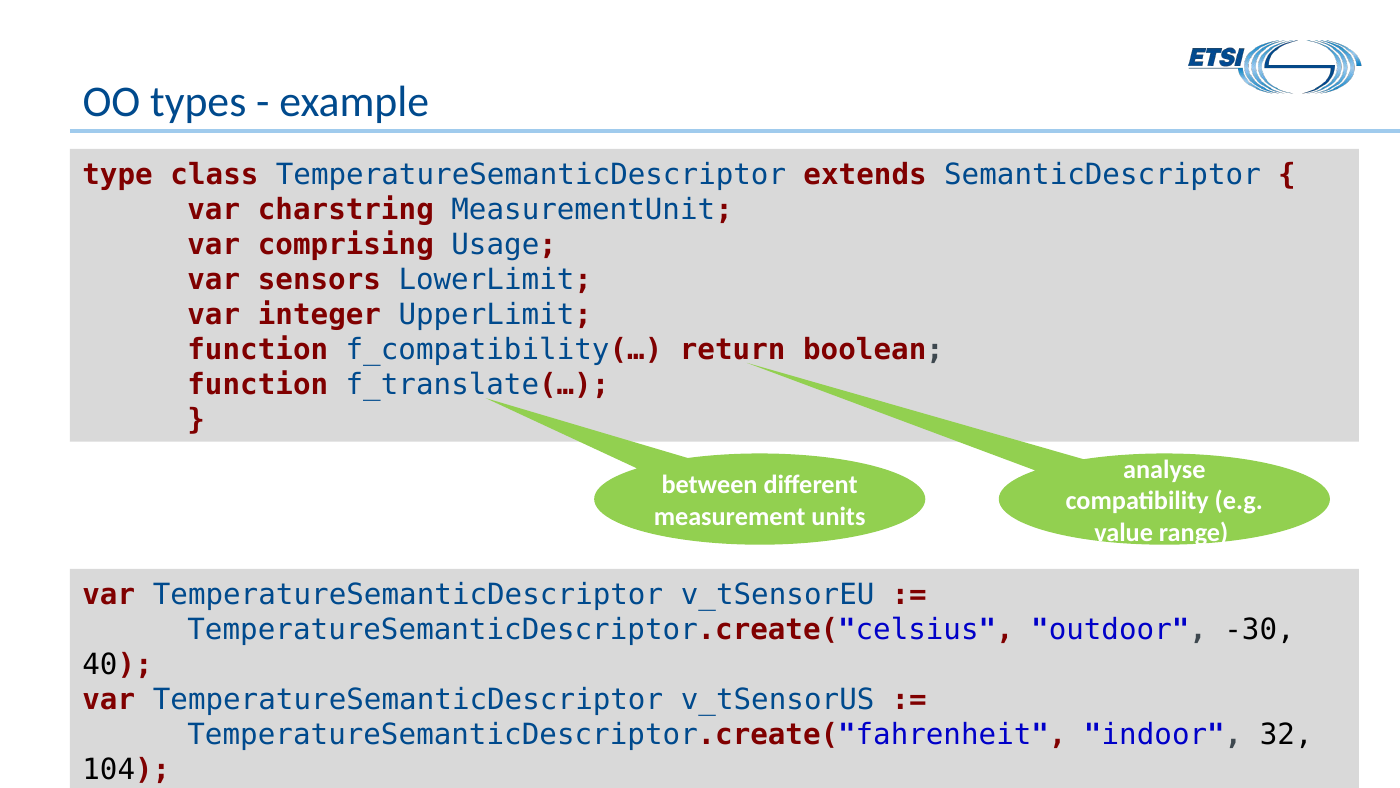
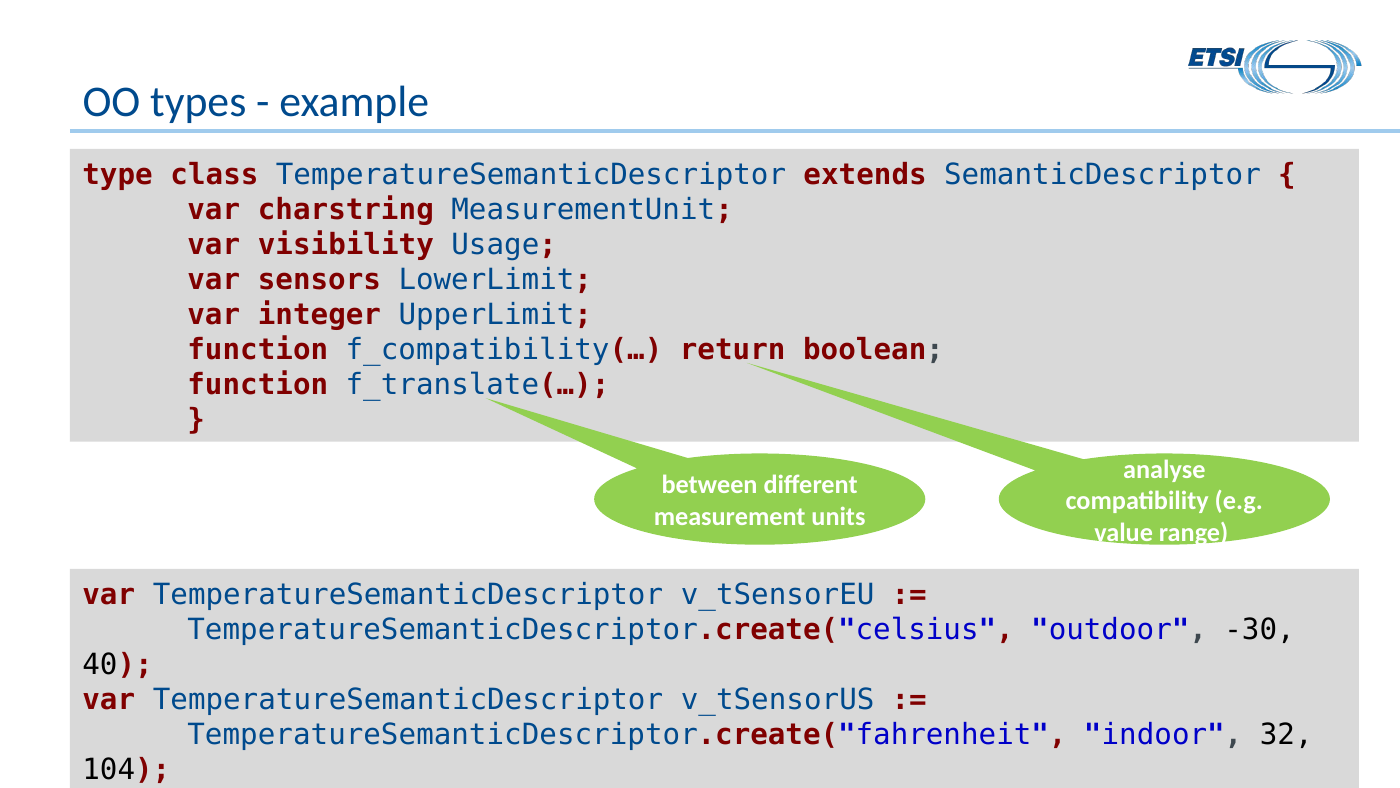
comprising: comprising -> visibility
